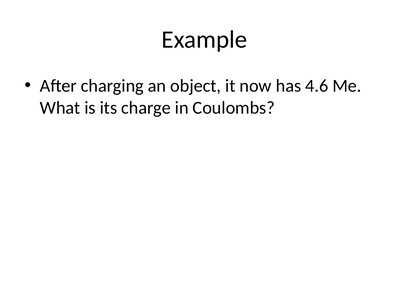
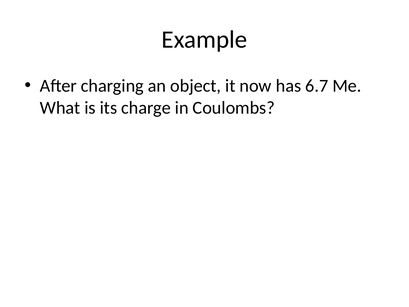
4.6: 4.6 -> 6.7
